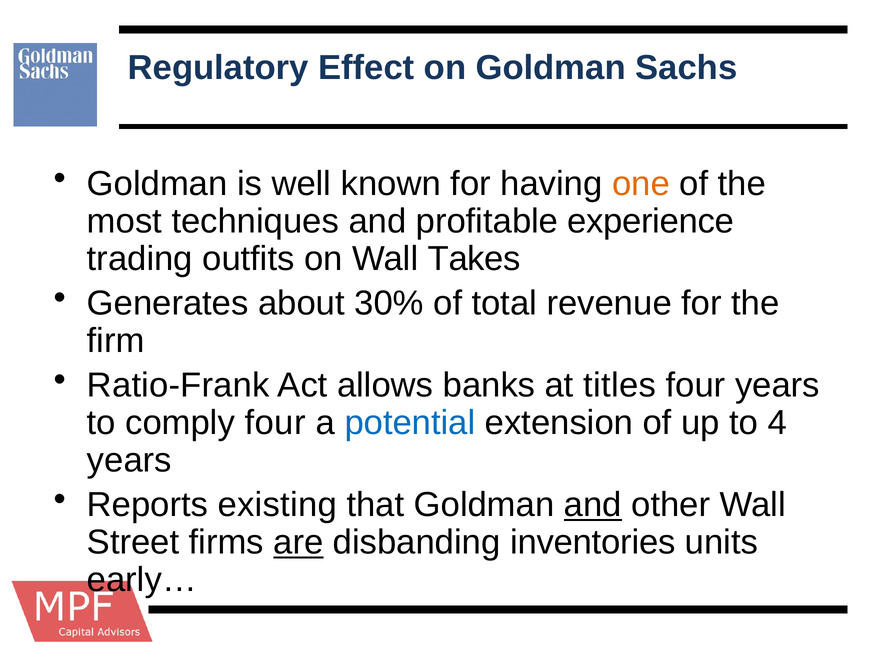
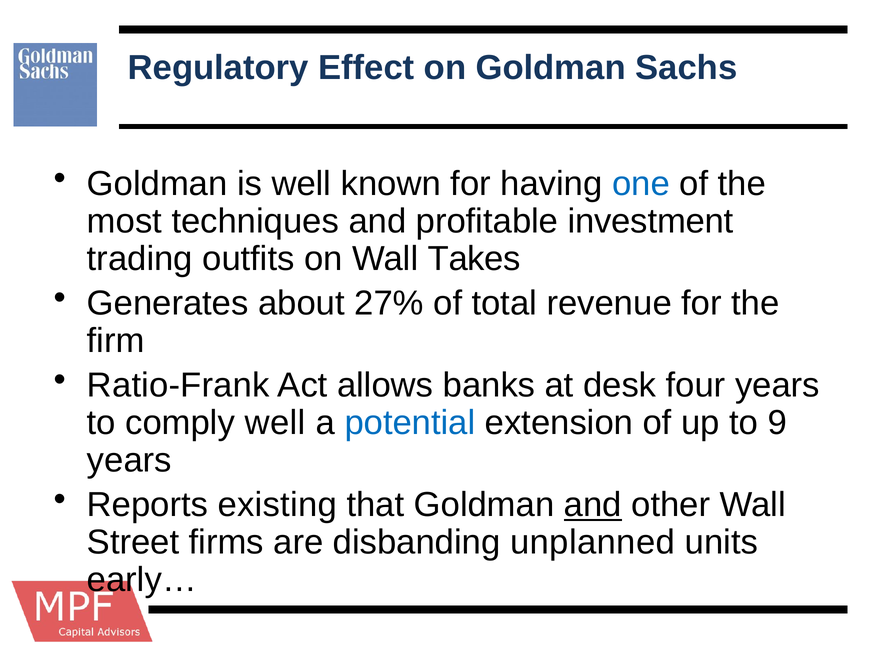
one colour: orange -> blue
experience: experience -> investment
30%: 30% -> 27%
titles: titles -> desk
comply four: four -> well
4: 4 -> 9
are underline: present -> none
inventories: inventories -> unplanned
